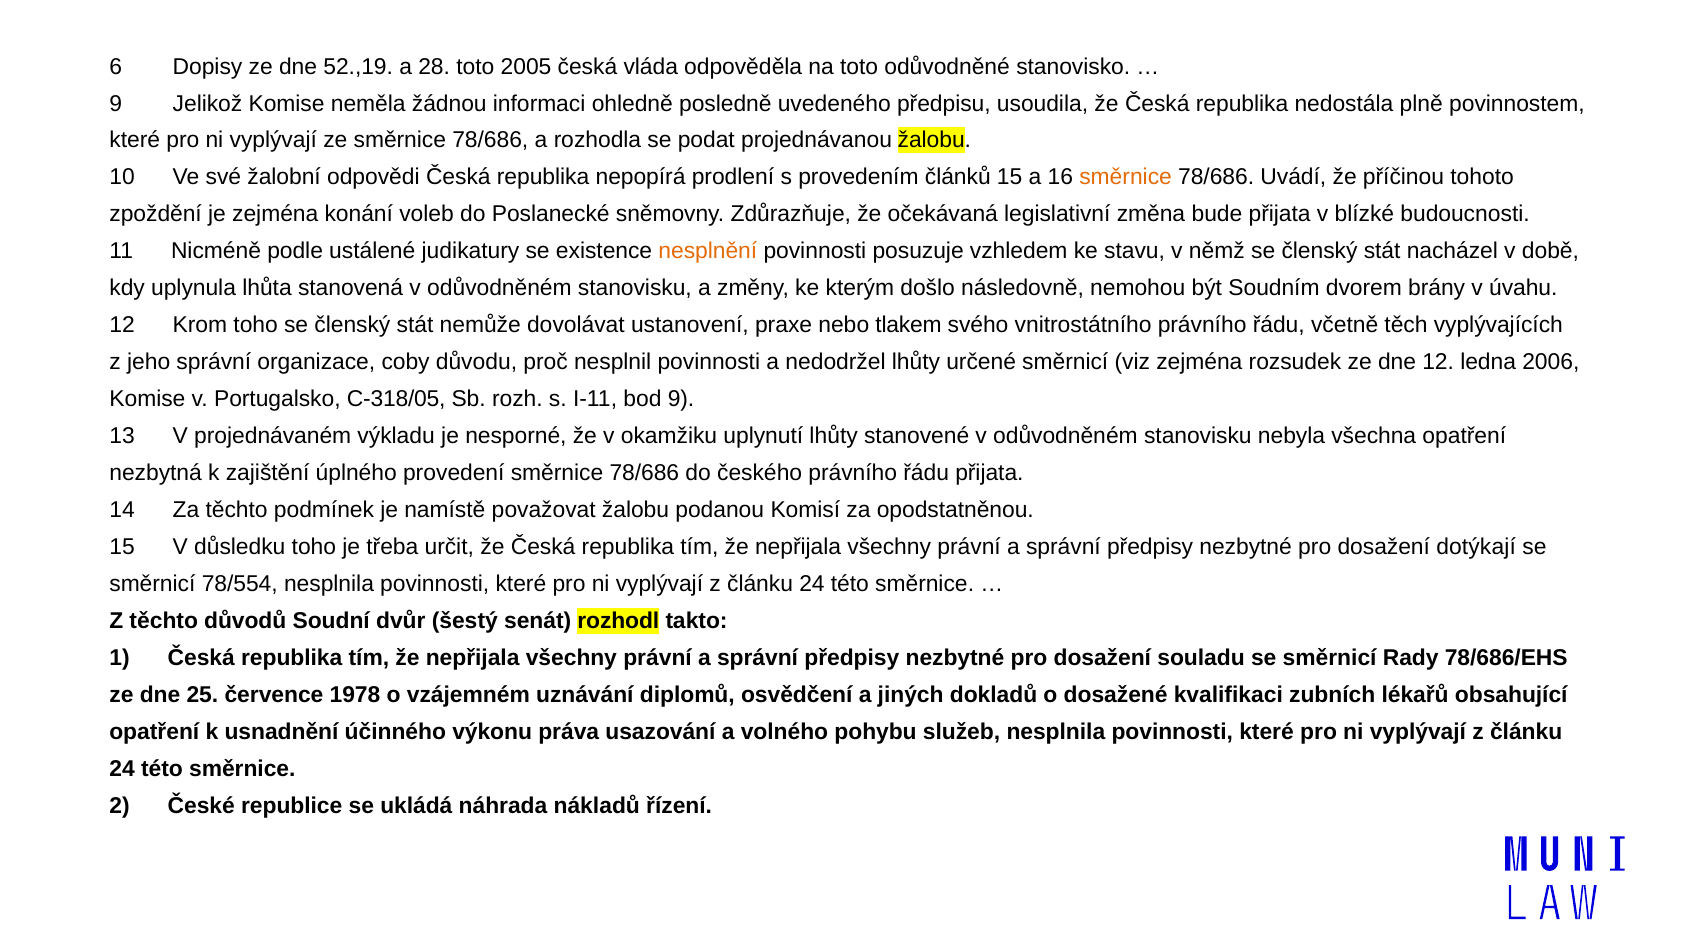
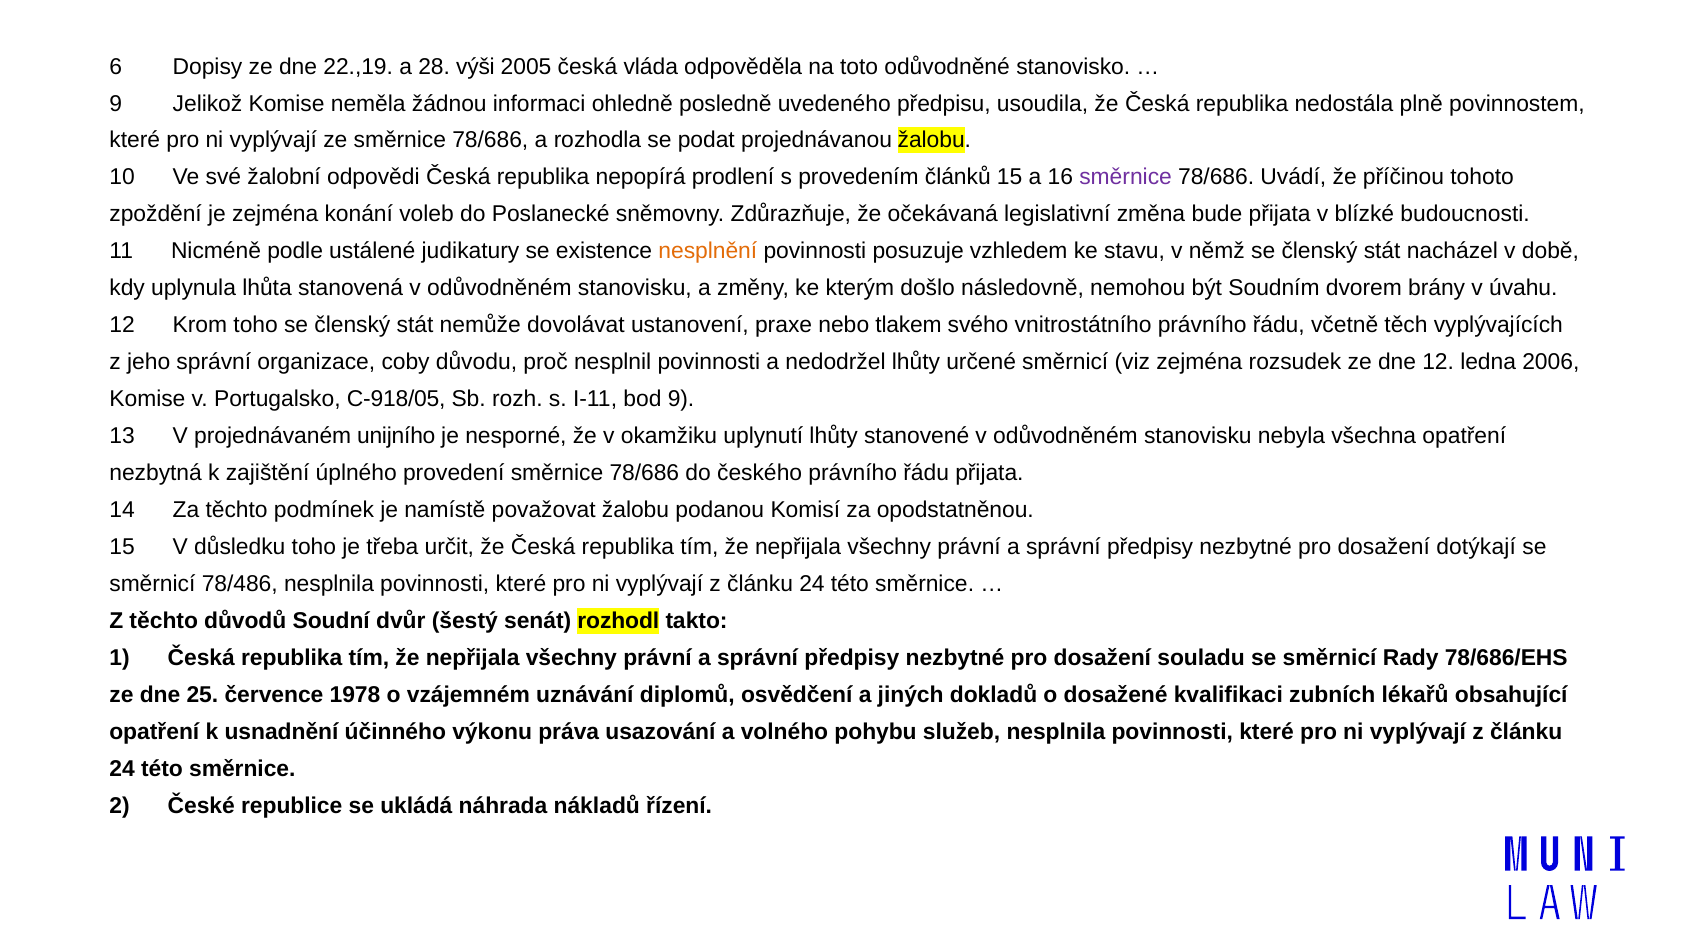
52.,19: 52.,19 -> 22.,19
28 toto: toto -> výši
směrnice at (1126, 178) colour: orange -> purple
C‑318/05: C‑318/05 -> C‑918/05
výkladu: výkladu -> unijního
78/554: 78/554 -> 78/486
